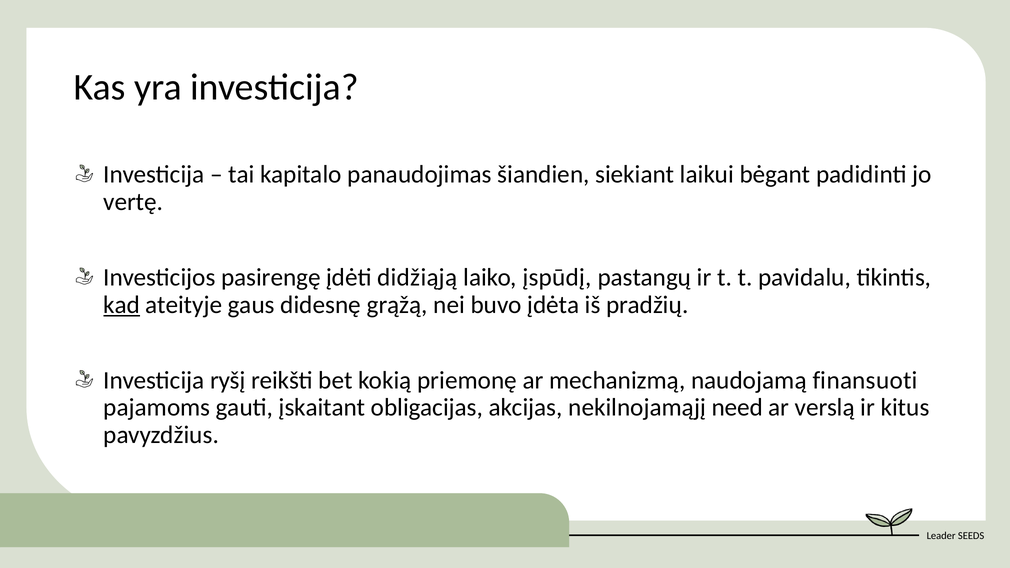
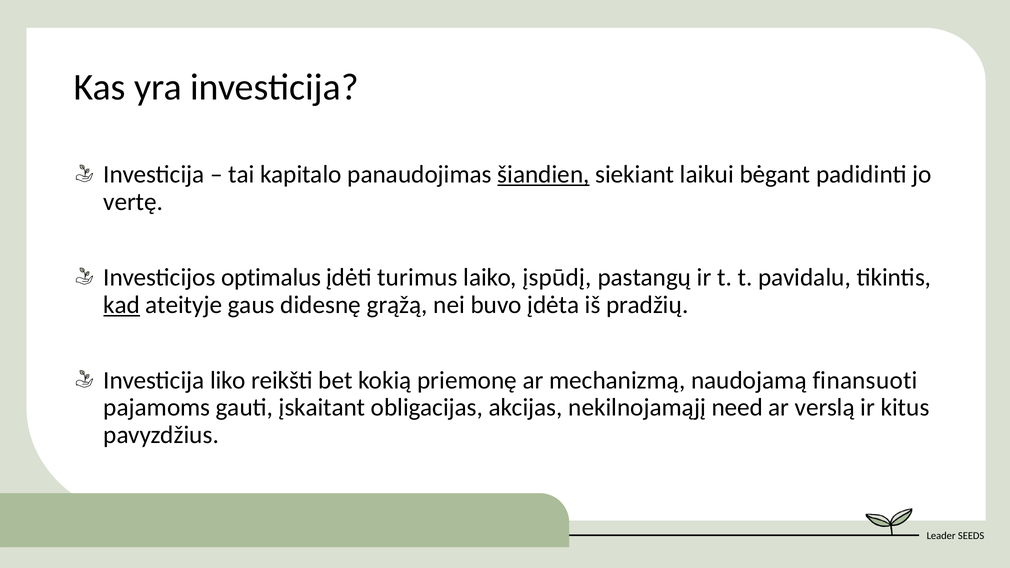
šiandien underline: none -> present
pasirengę: pasirengę -> optimalus
didžiąją: didžiąją -> turimus
ryšį: ryšį -> liko
